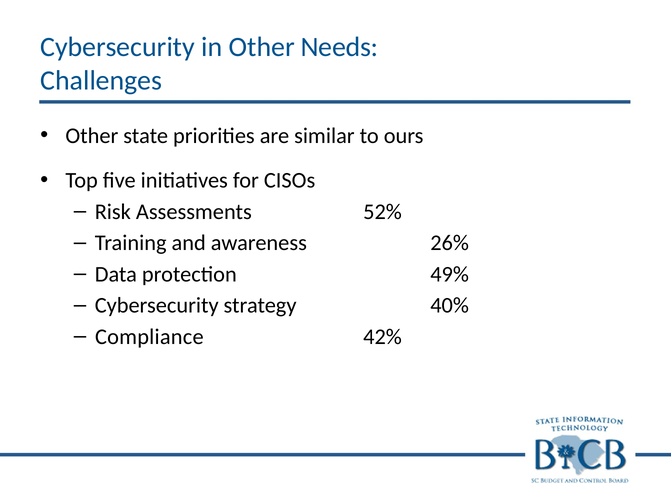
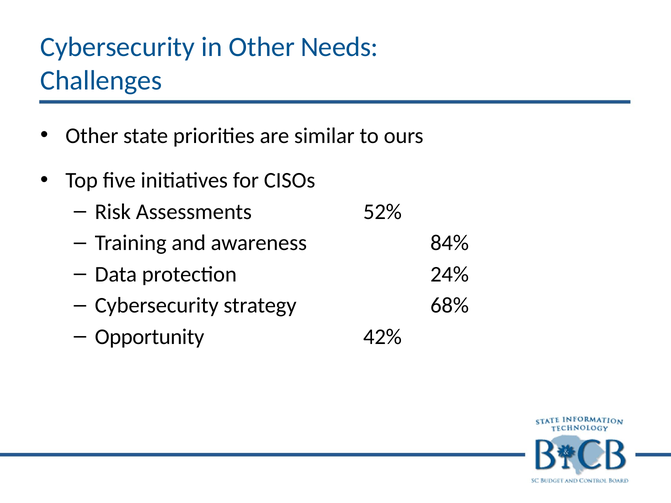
26%: 26% -> 84%
49%: 49% -> 24%
40%: 40% -> 68%
Compliance: Compliance -> Opportunity
